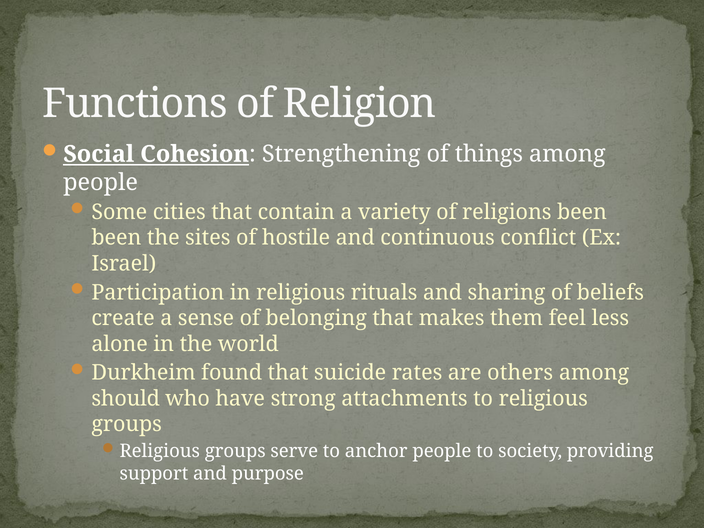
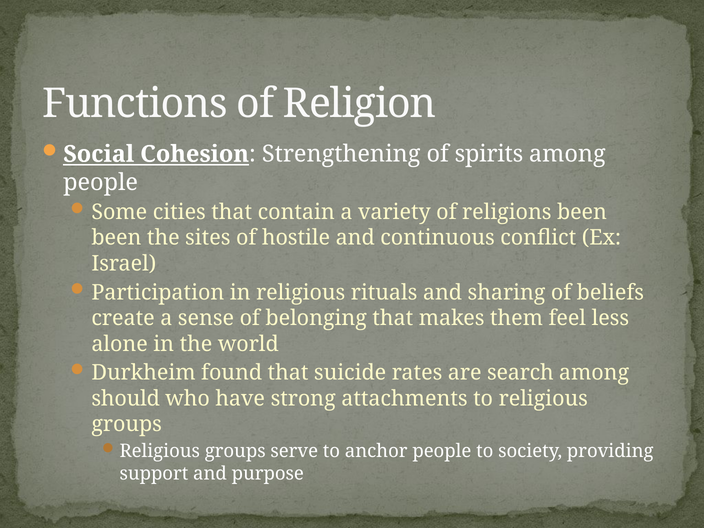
things: things -> spirits
others: others -> search
